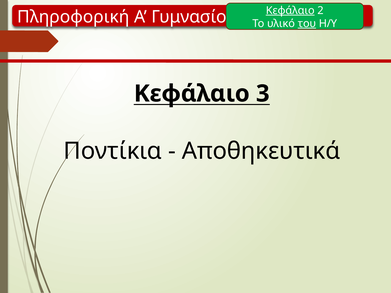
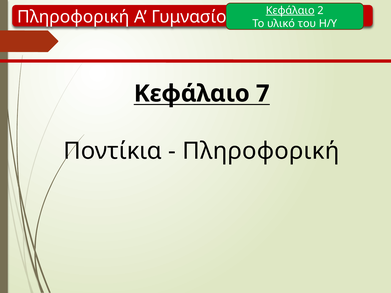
του underline: present -> none
3: 3 -> 7
Αποθηκευτικά at (261, 151): Αποθηκευτικά -> Πληροφορική
